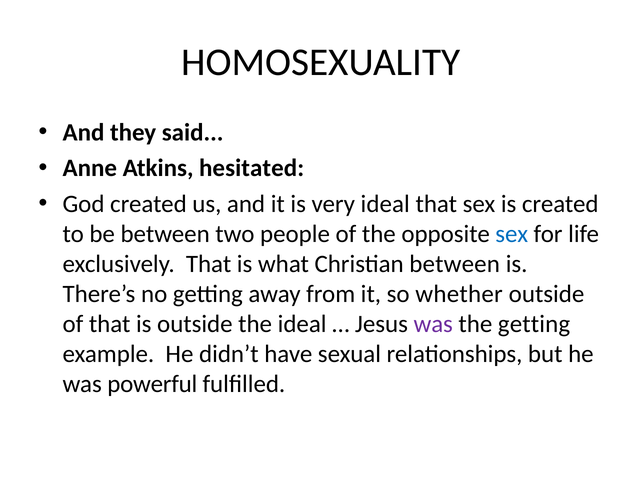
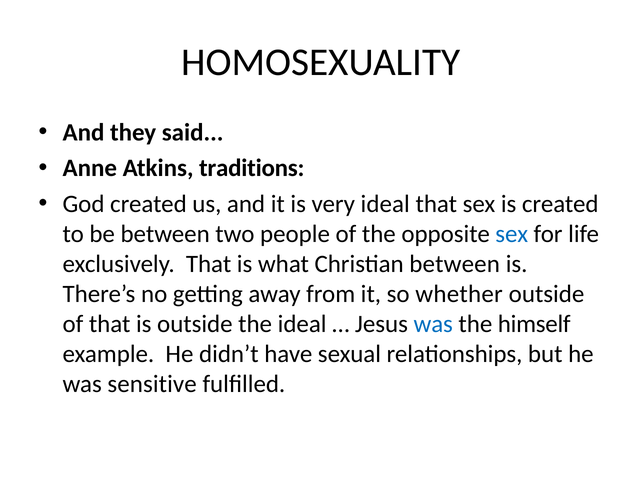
hesitated: hesitated -> traditions
was at (433, 324) colour: purple -> blue
the getting: getting -> himself
powerful: powerful -> sensitive
